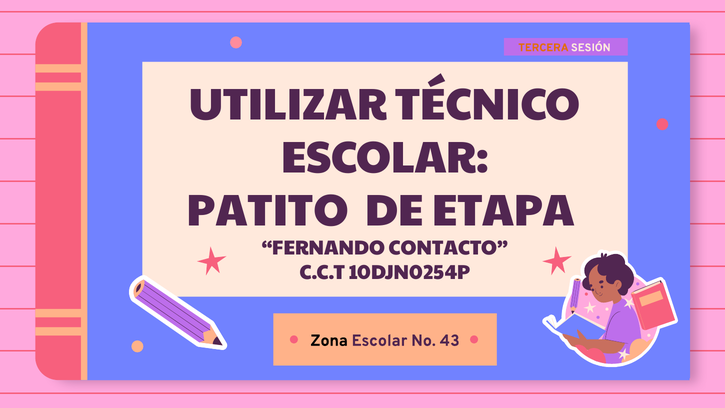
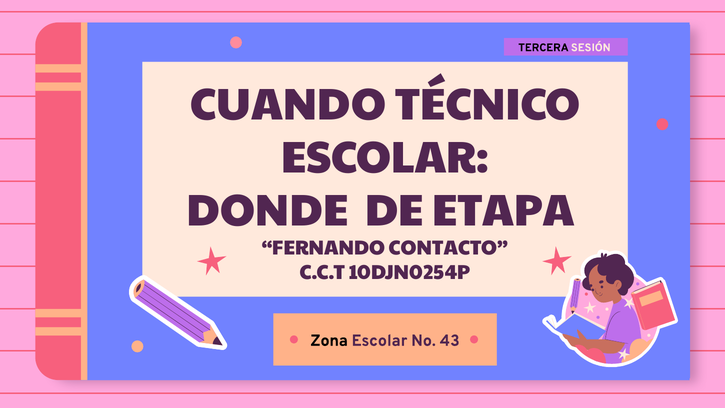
TERCERA colour: orange -> black
UTILIZAR: UTILIZAR -> CUANDO
PATITO: PATITO -> DONDE
